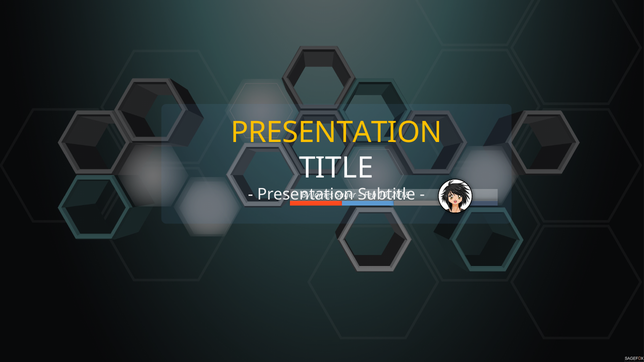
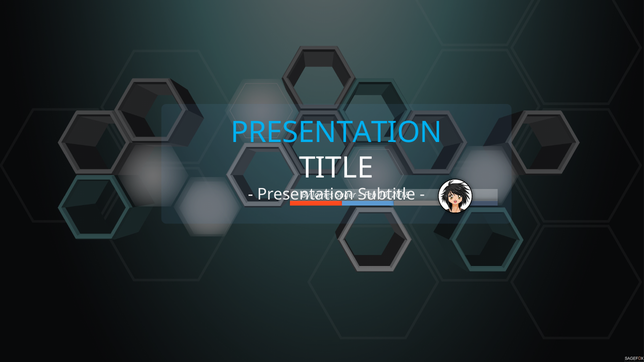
PRESENTATION at (336, 133) colour: yellow -> light blue
